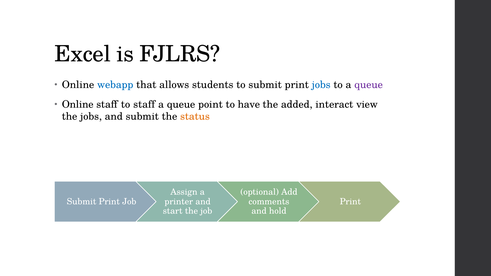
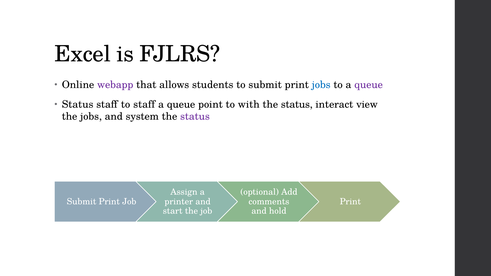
webapp colour: blue -> purple
Online at (78, 105): Online -> Status
have: have -> with
added at (297, 105): added -> status
and submit: submit -> system
status at (195, 116) colour: orange -> purple
